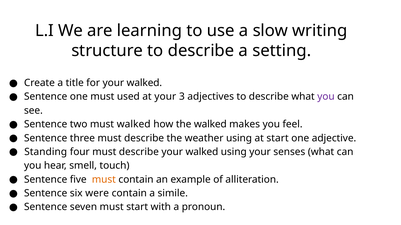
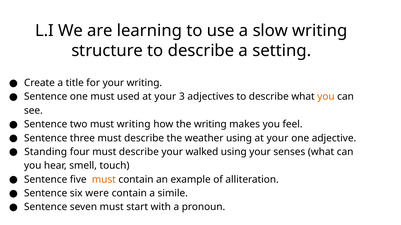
for your walked: walked -> writing
you at (326, 97) colour: purple -> orange
must walked: walked -> writing
the walked: walked -> writing
using at start: start -> your
